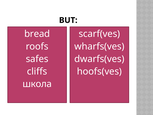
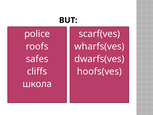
bread: bread -> police
